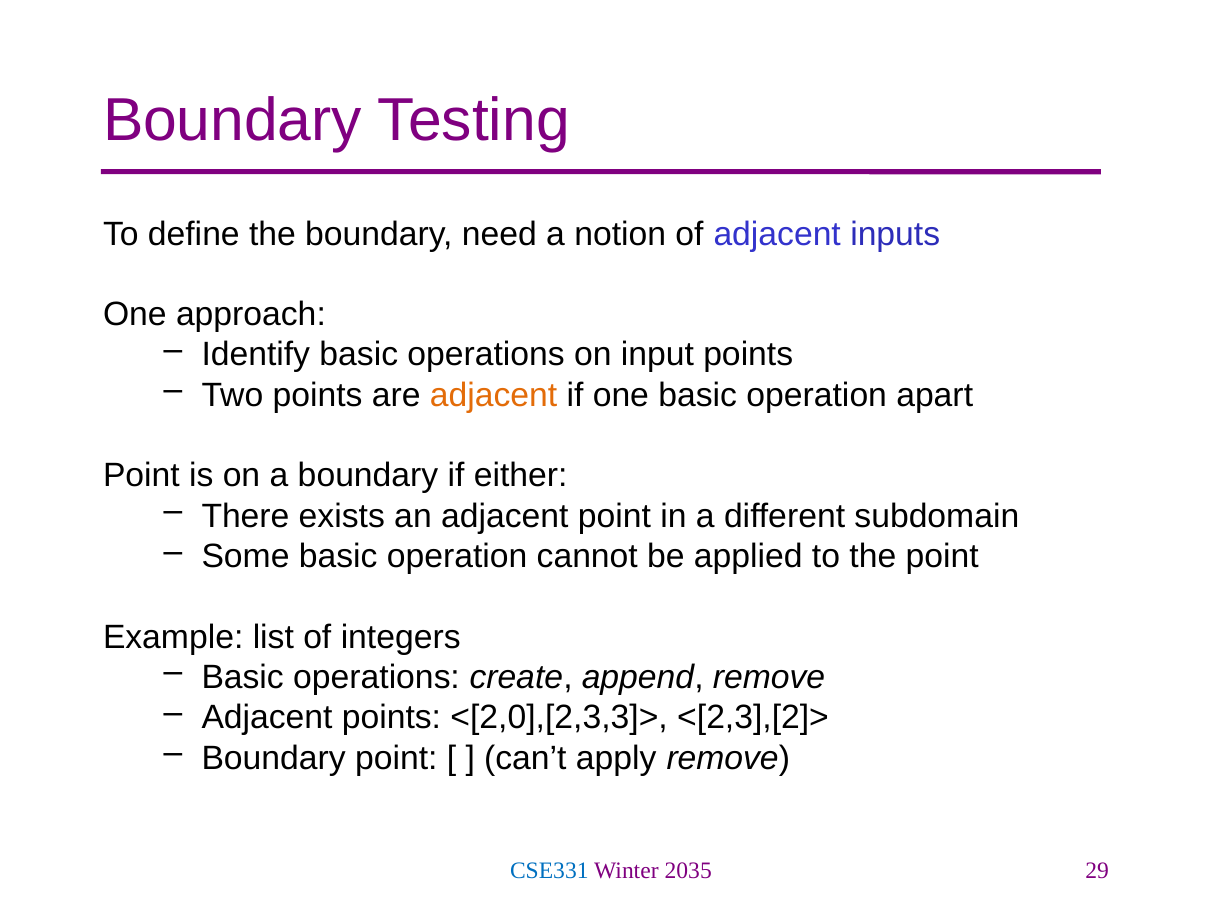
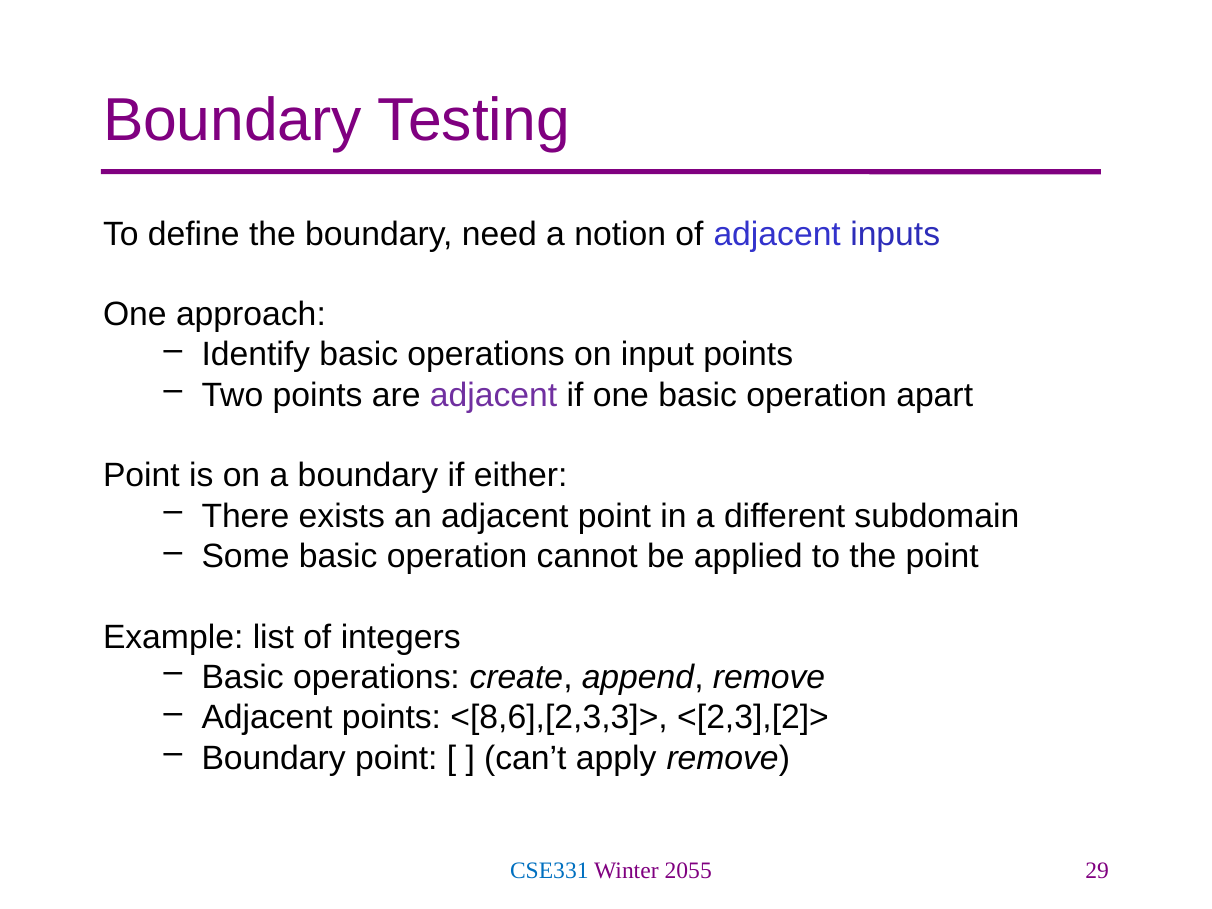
adjacent at (494, 395) colour: orange -> purple
<[2,0],[2,3,3]>: <[2,0],[2,3,3]> -> <[8,6],[2,3,3]>
2035: 2035 -> 2055
